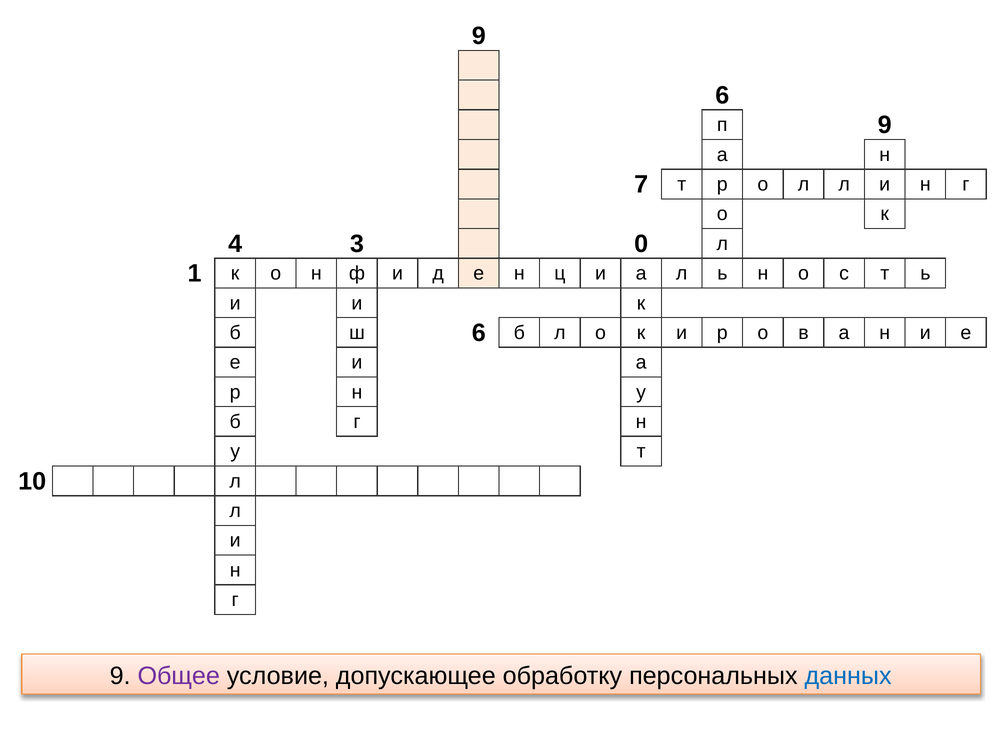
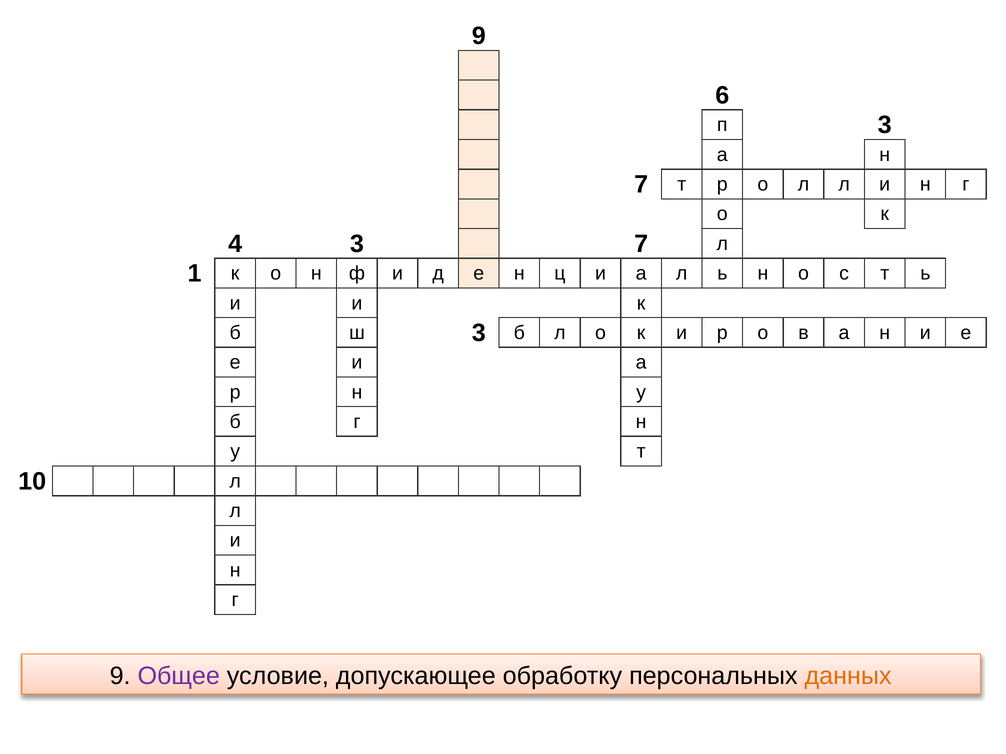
п 9: 9 -> 3
3 0: 0 -> 7
ш 6: 6 -> 3
данных colour: blue -> orange
